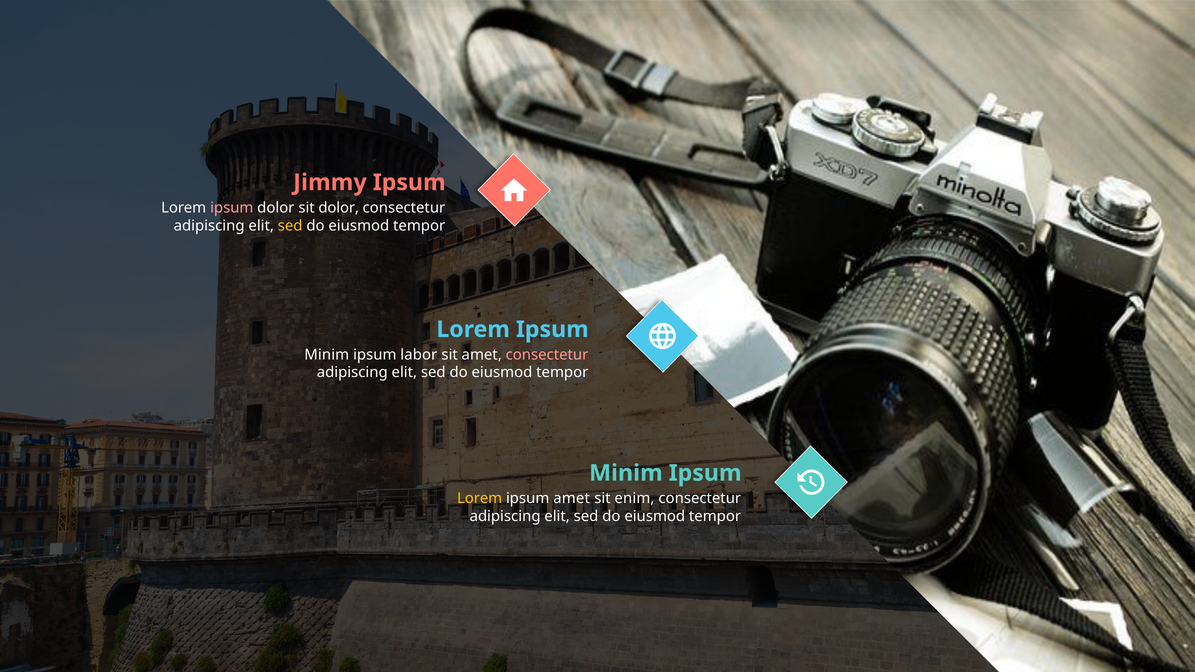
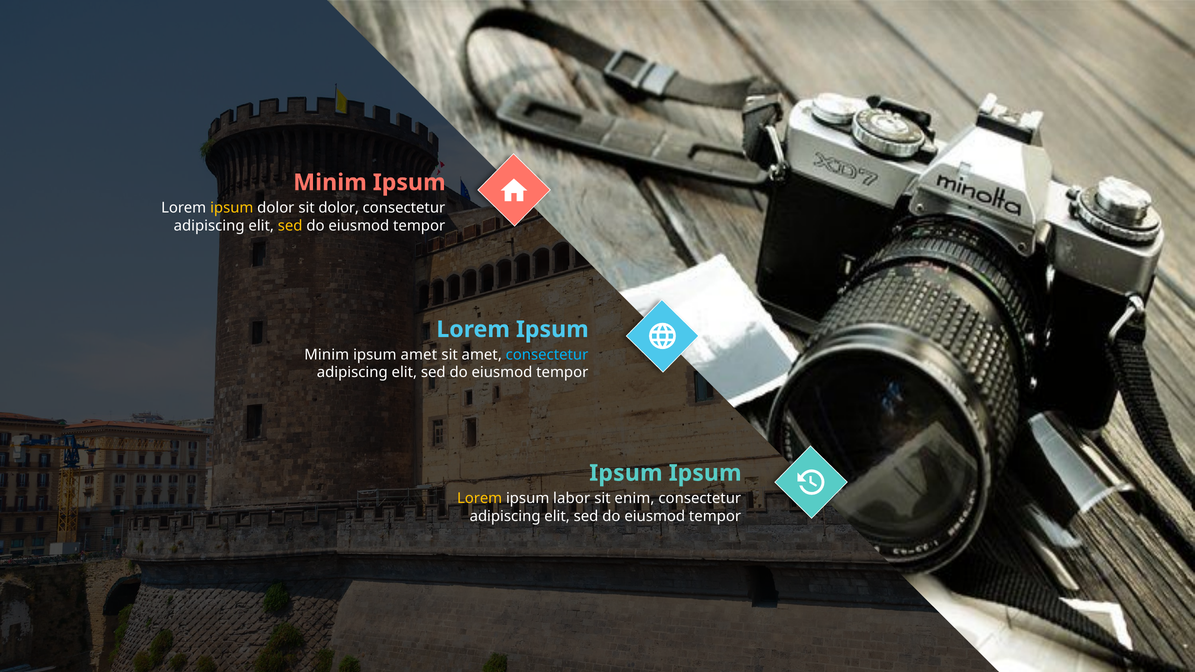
Jimmy at (330, 183): Jimmy -> Minim
ipsum at (232, 208) colour: pink -> yellow
ipsum labor: labor -> amet
consectetur at (547, 355) colour: pink -> light blue
Minim at (626, 473): Minim -> Ipsum
ipsum amet: amet -> labor
